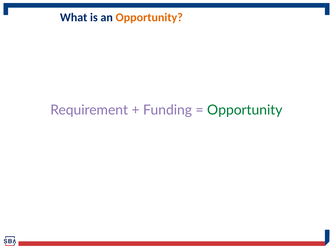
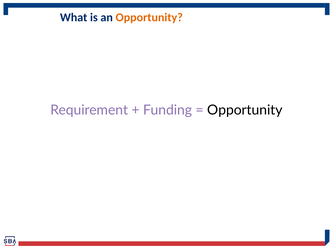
Opportunity at (245, 110) colour: green -> black
